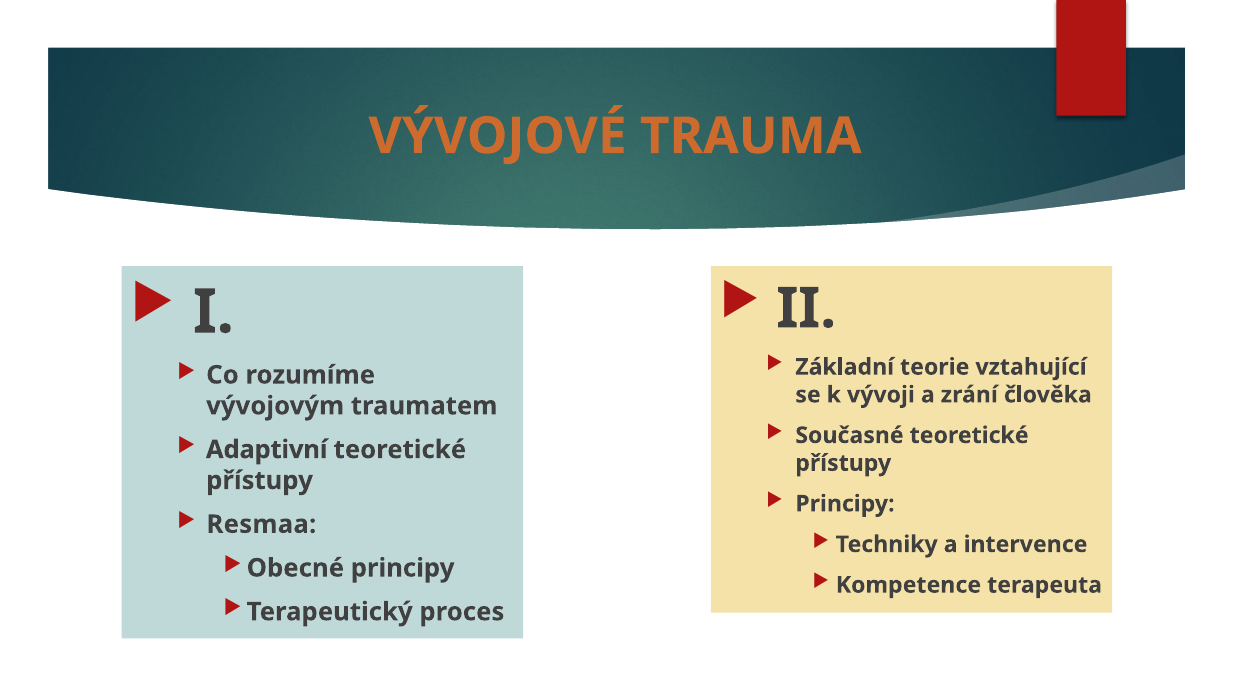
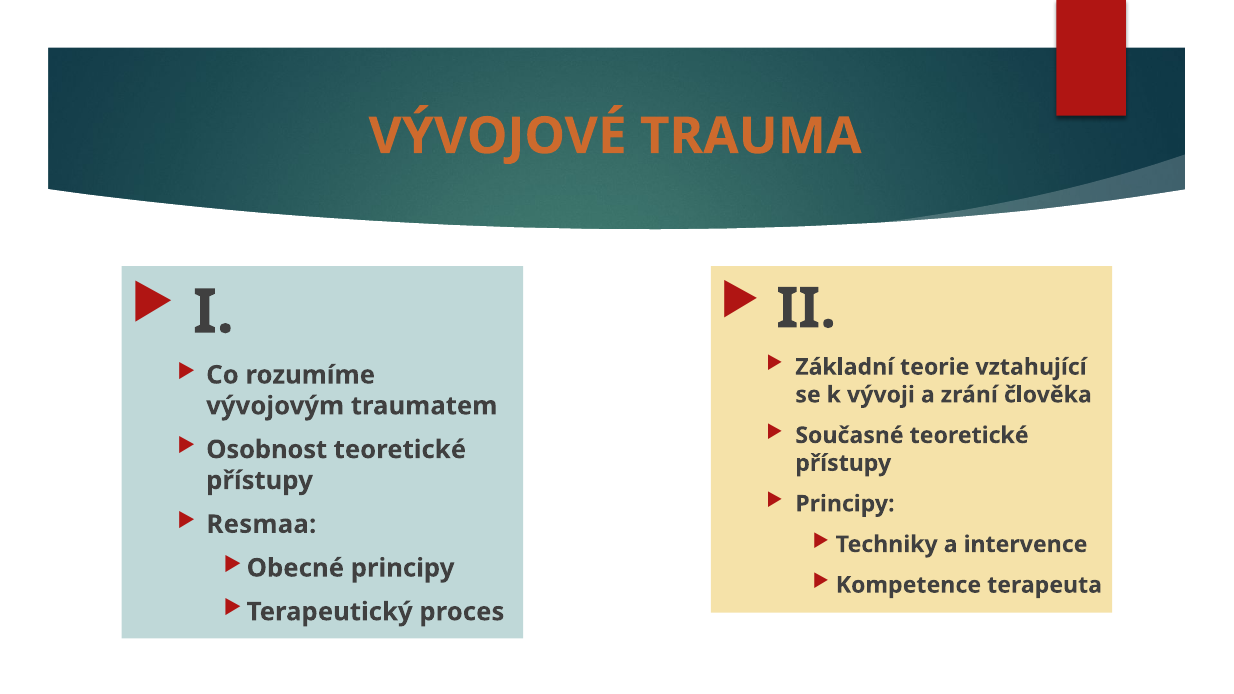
Adaptivní: Adaptivní -> Osobnost
